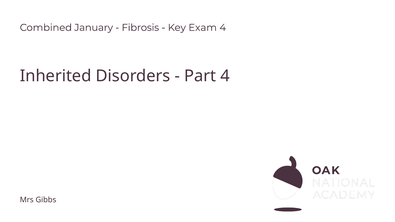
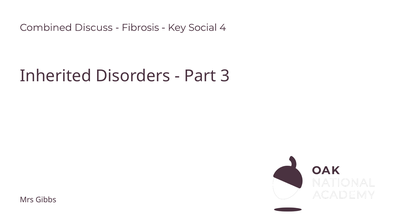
January: January -> Discuss
Exam: Exam -> Social
Part 4: 4 -> 3
